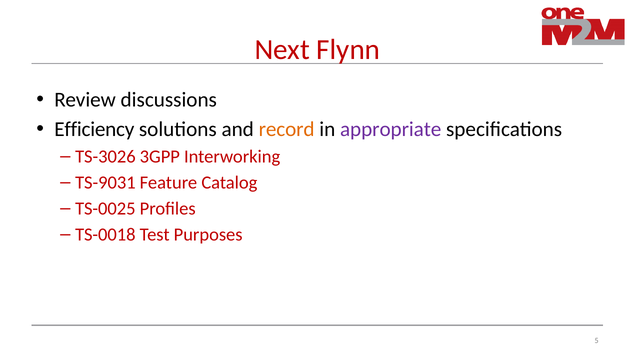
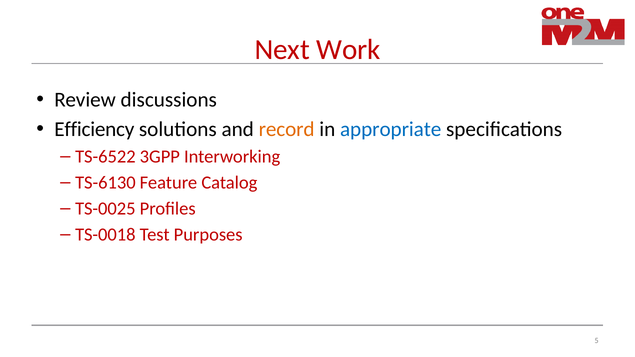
Flynn: Flynn -> Work
appropriate colour: purple -> blue
TS-3026: TS-3026 -> TS-6522
TS-9031: TS-9031 -> TS-6130
